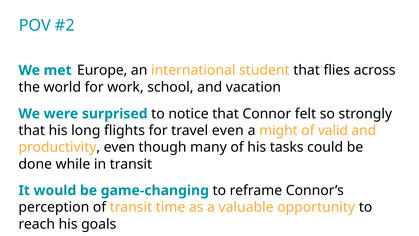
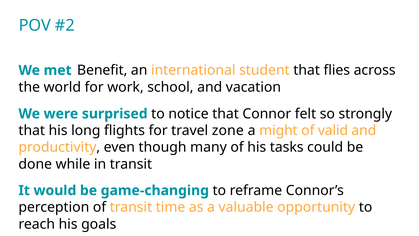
Europe: Europe -> Benefit
travel even: even -> zone
